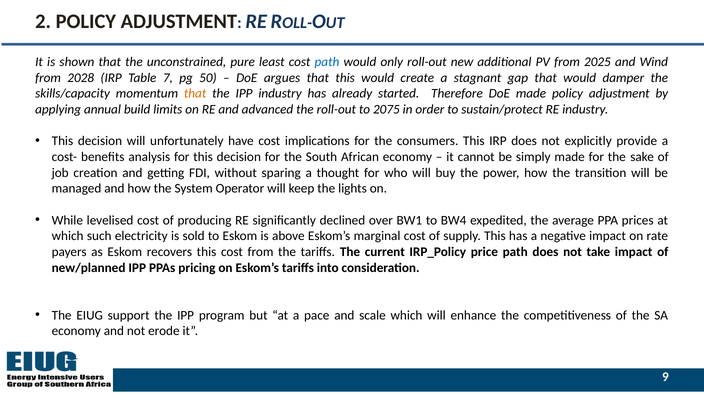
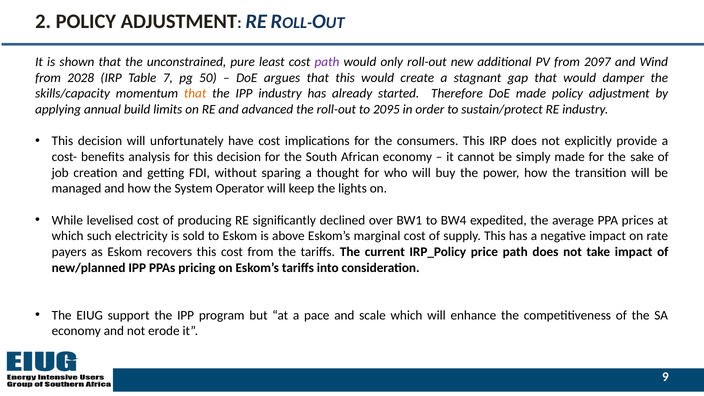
path at (327, 62) colour: blue -> purple
2025: 2025 -> 2097
2075: 2075 -> 2095
